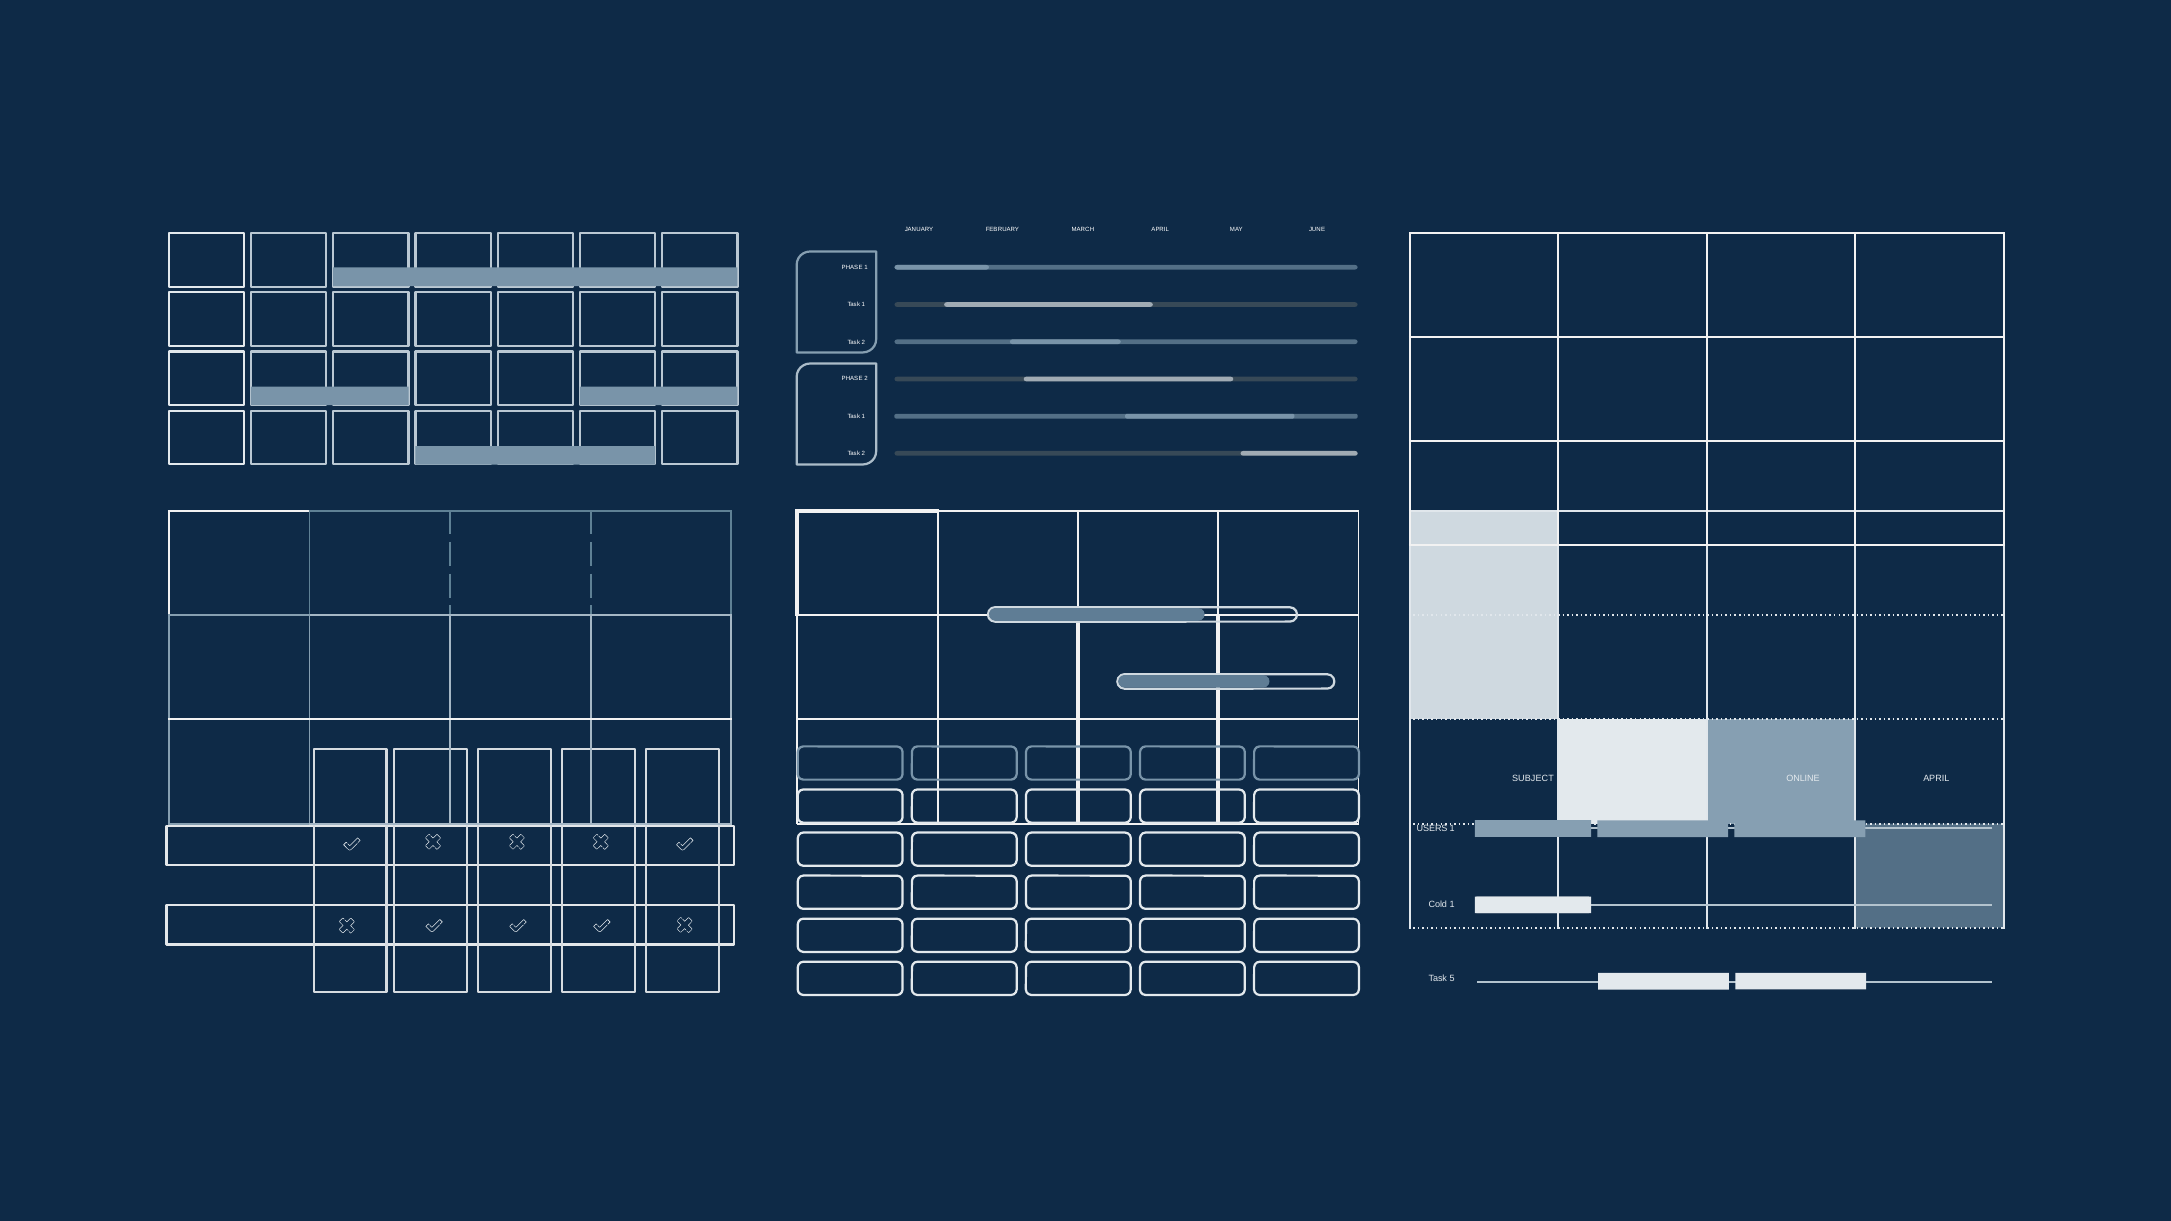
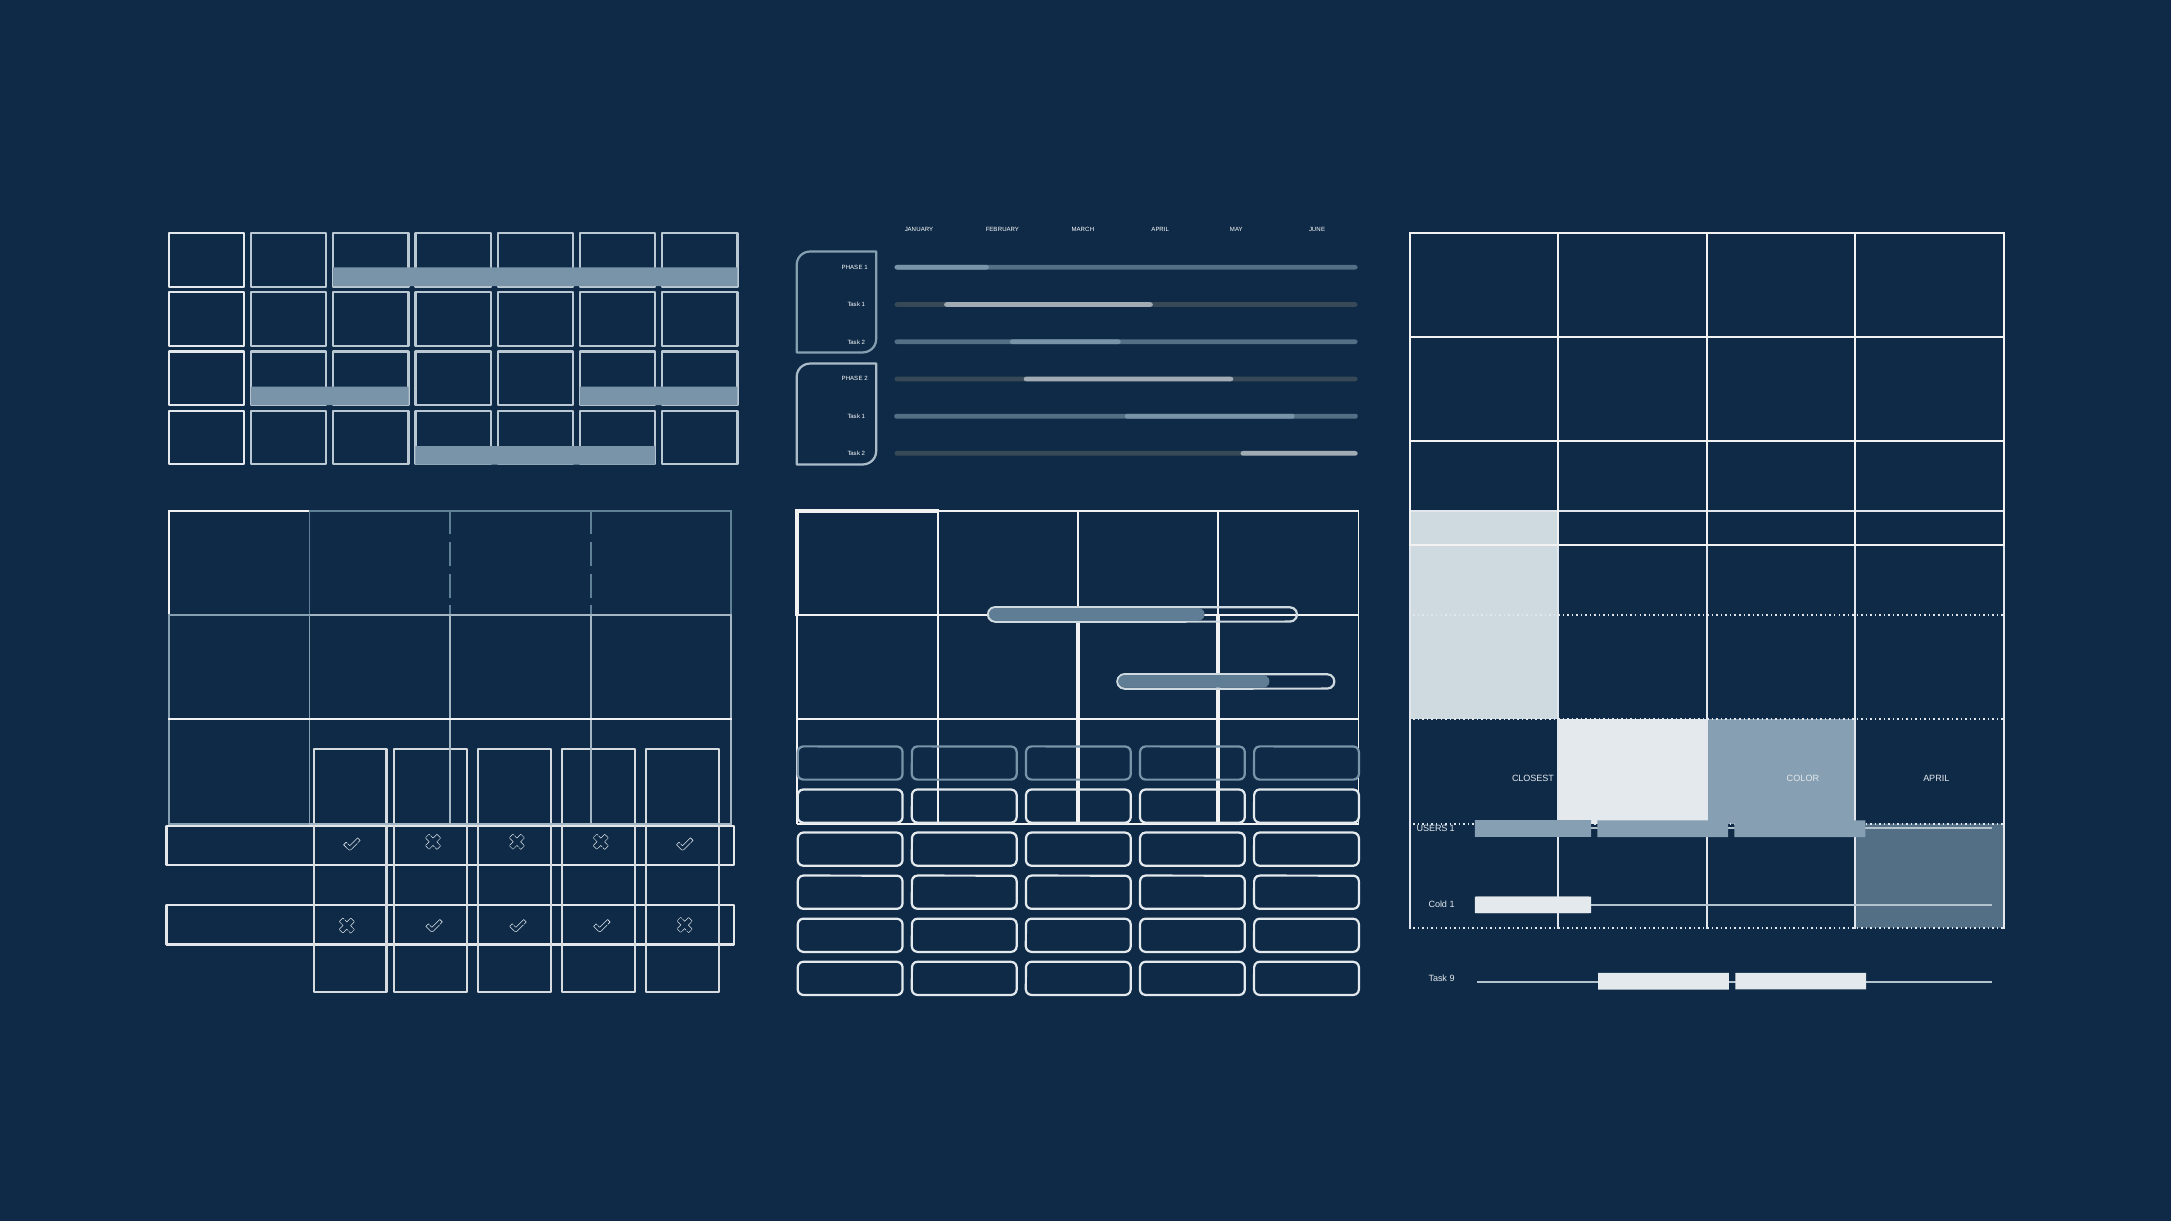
SUBJECT: SUBJECT -> CLOSEST
ONLINE: ONLINE -> COLOR
5: 5 -> 9
